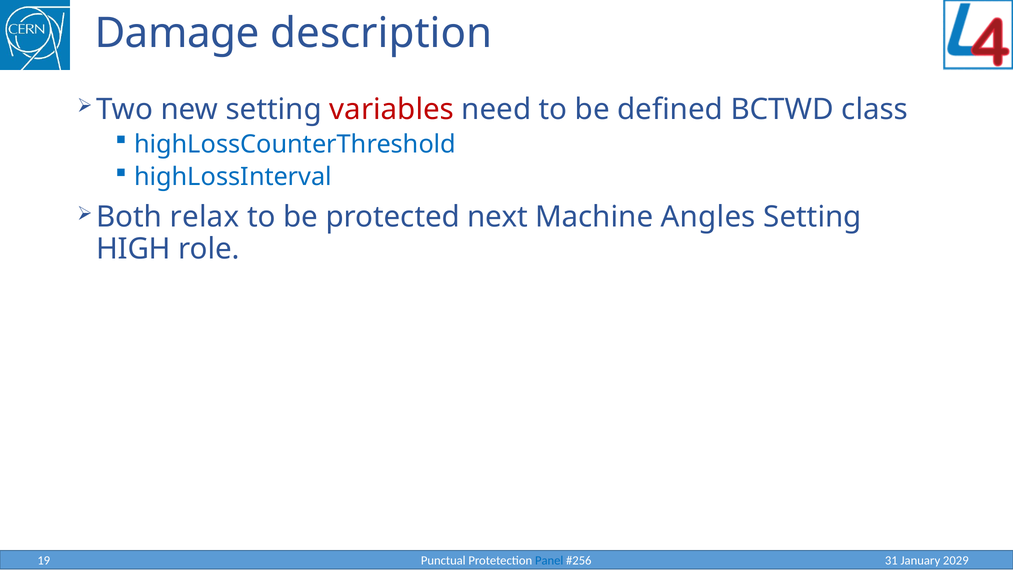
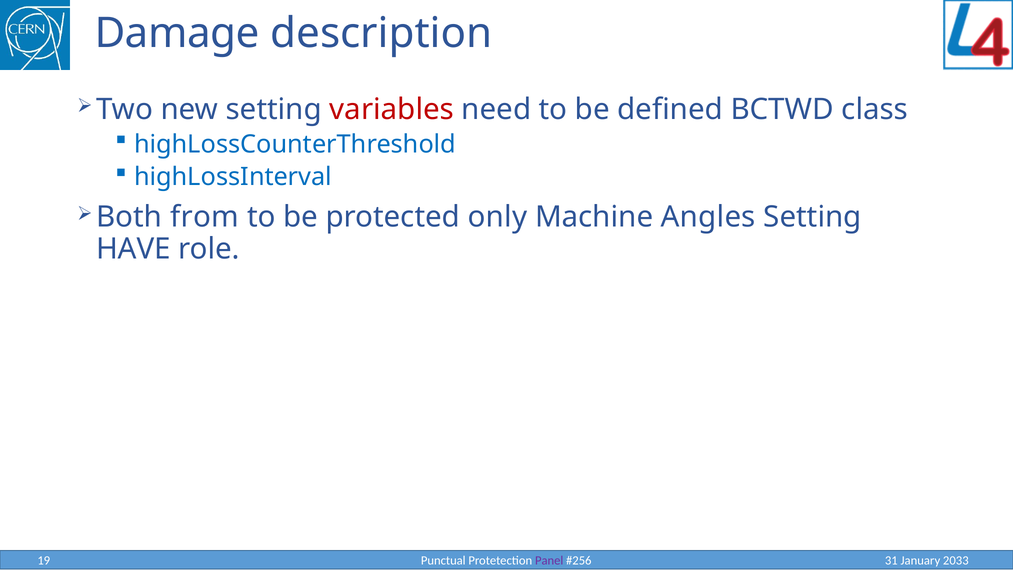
relax: relax -> from
next: next -> only
HIGH: HIGH -> HAVE
Panel colour: blue -> purple
2029: 2029 -> 2033
